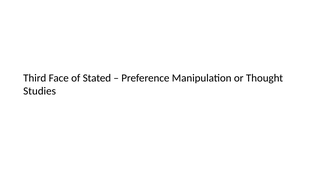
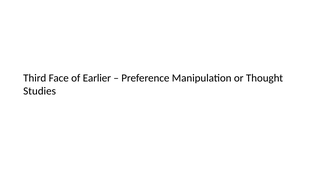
Stated: Stated -> Earlier
